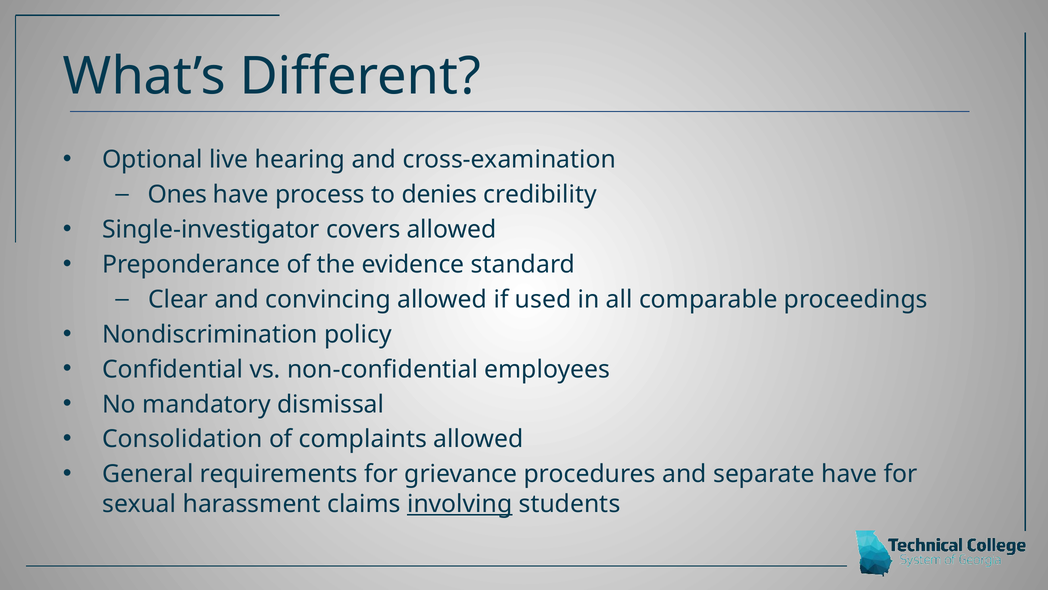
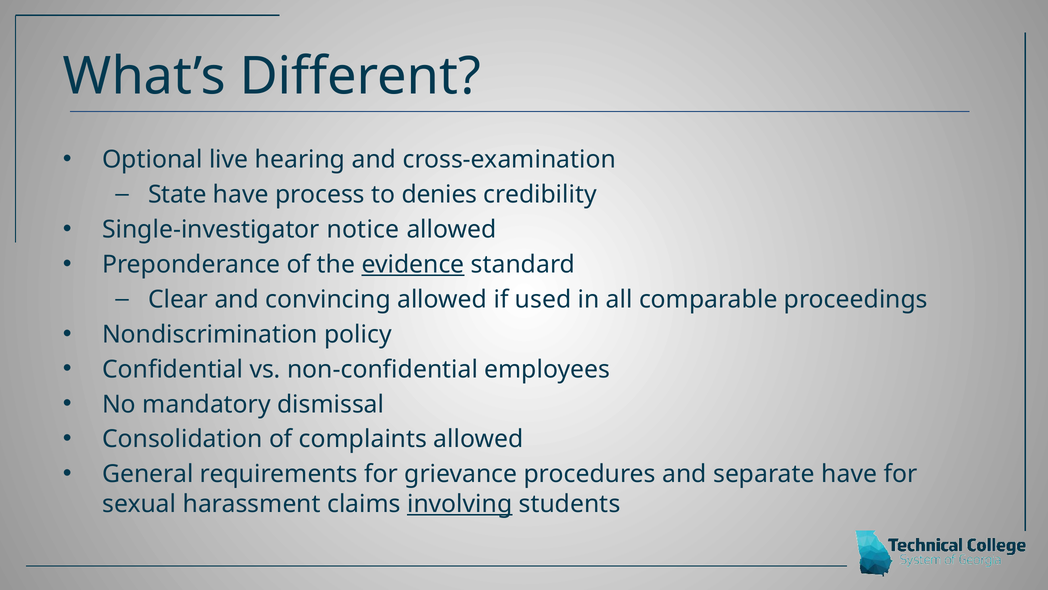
Ones: Ones -> State
covers: covers -> notice
evidence underline: none -> present
